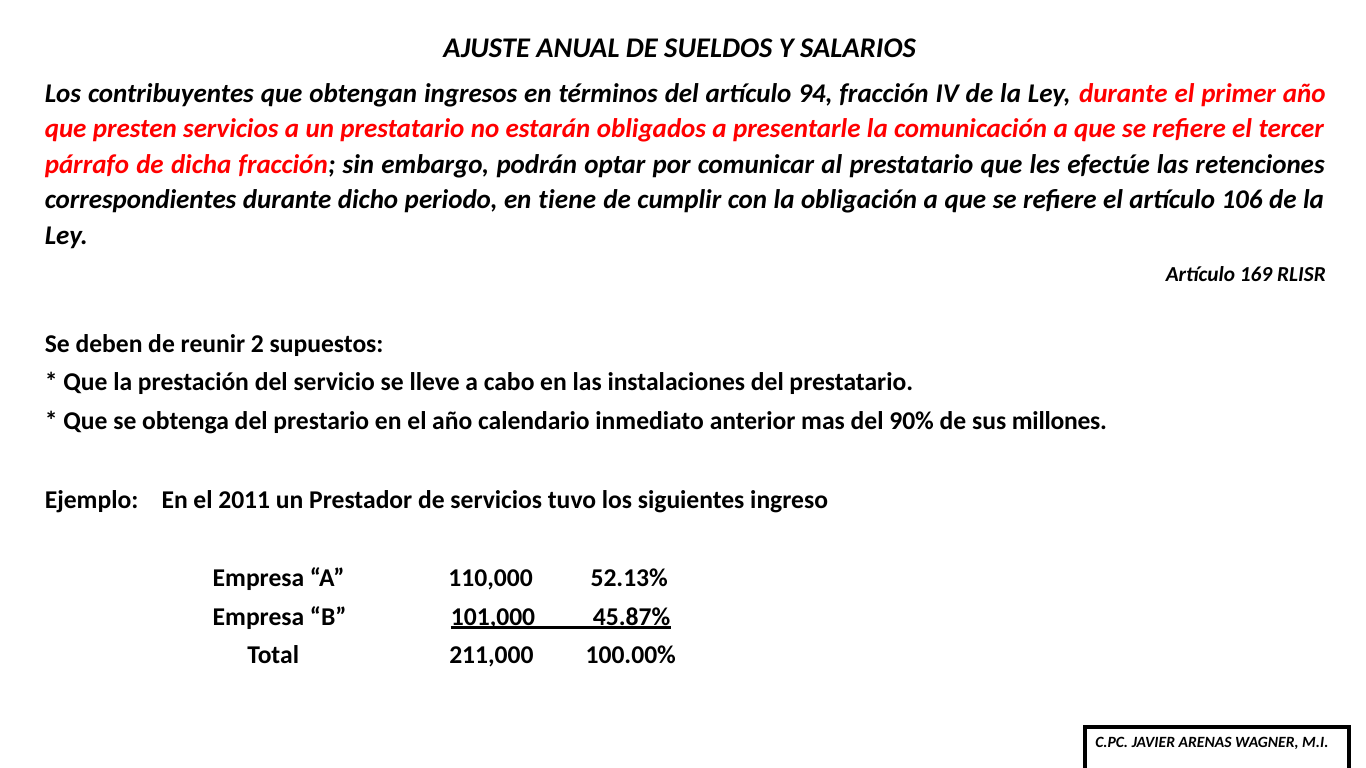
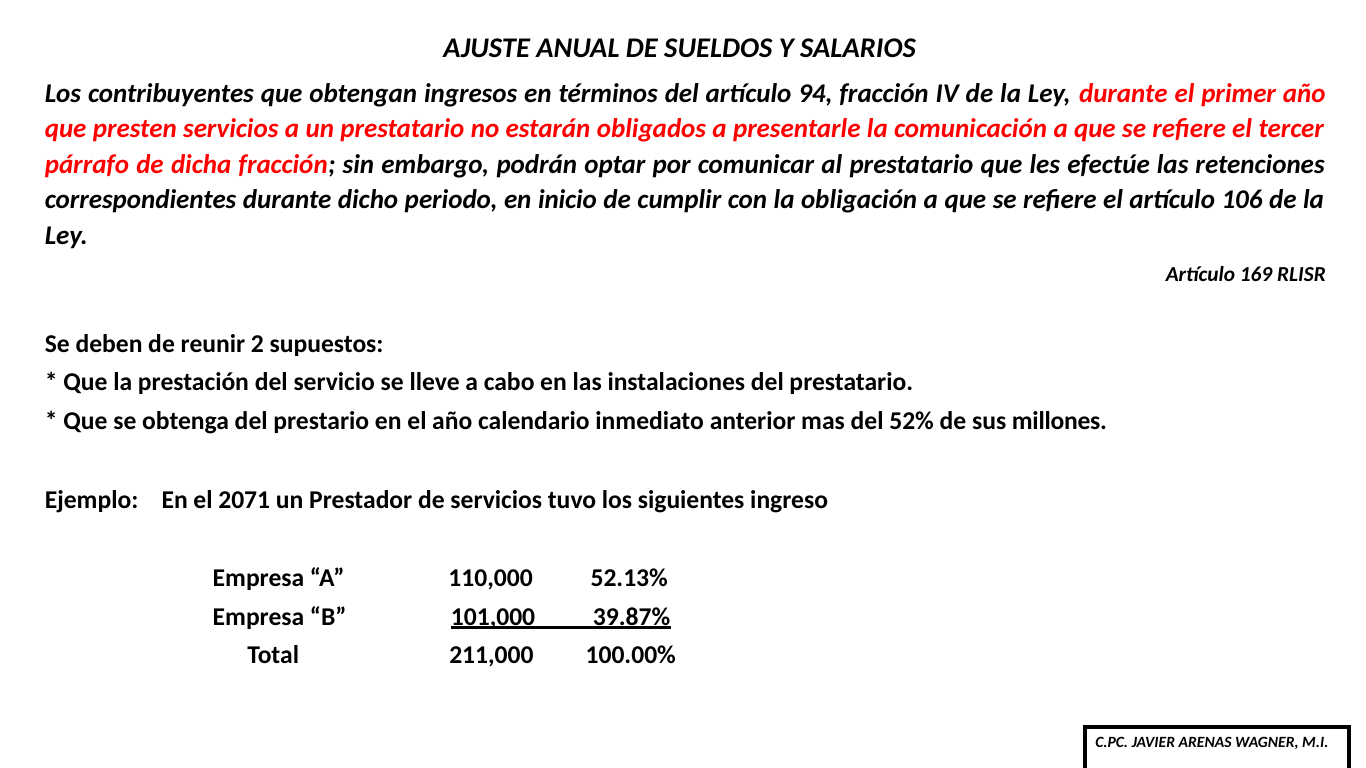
tiene: tiene -> inicio
90%: 90% -> 52%
2011: 2011 -> 2071
45.87%: 45.87% -> 39.87%
